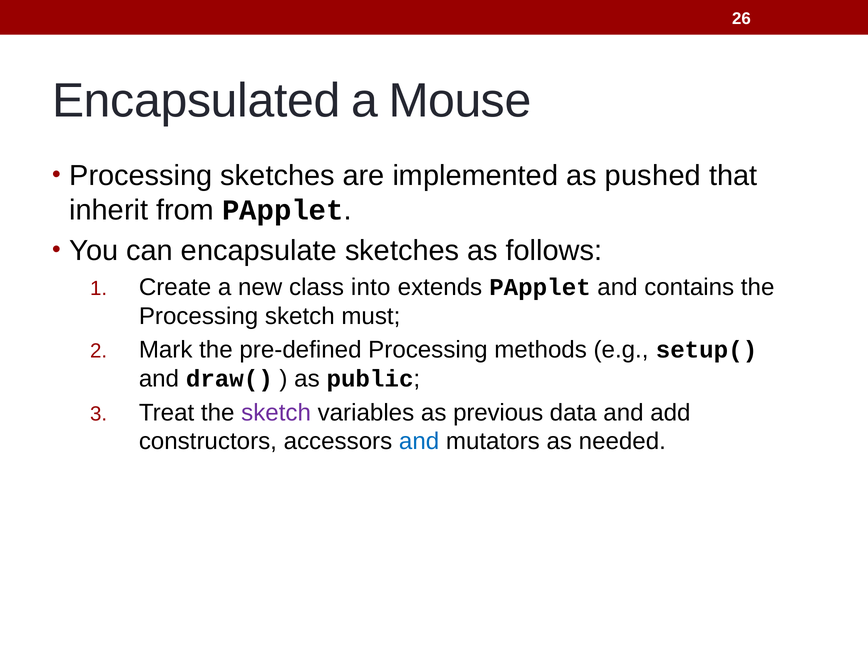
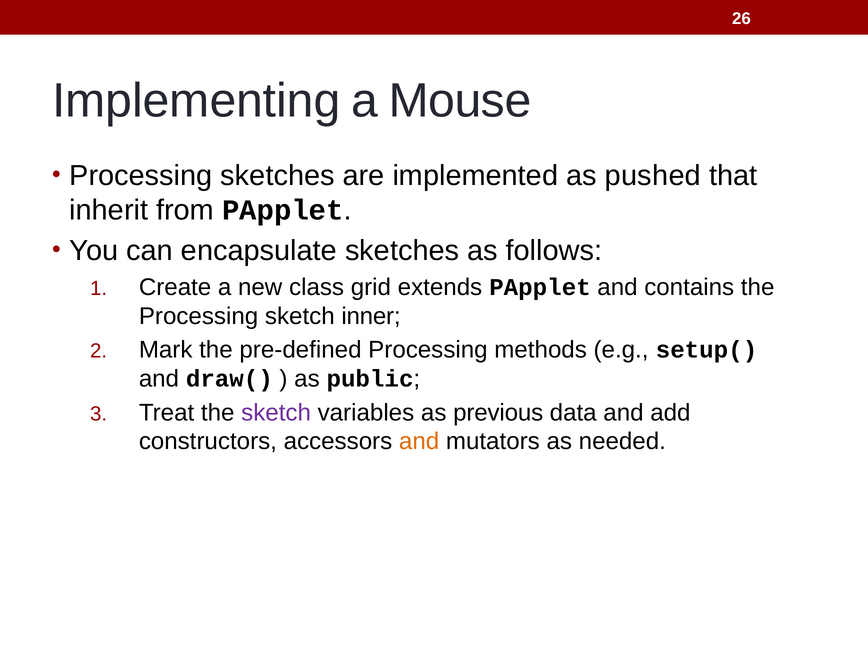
Encapsulated: Encapsulated -> Implementing
into: into -> grid
must: must -> inner
and at (419, 442) colour: blue -> orange
